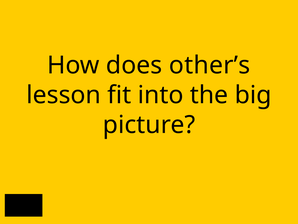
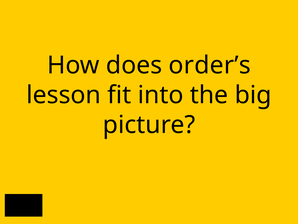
other’s: other’s -> order’s
